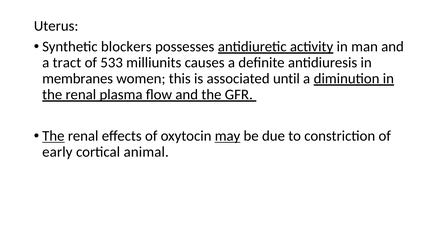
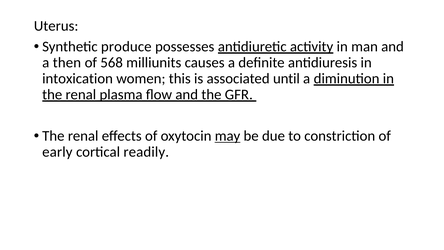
blockers: blockers -> produce
tract: tract -> then
533: 533 -> 568
membranes: membranes -> intoxication
The at (53, 136) underline: present -> none
animal: animal -> readily
